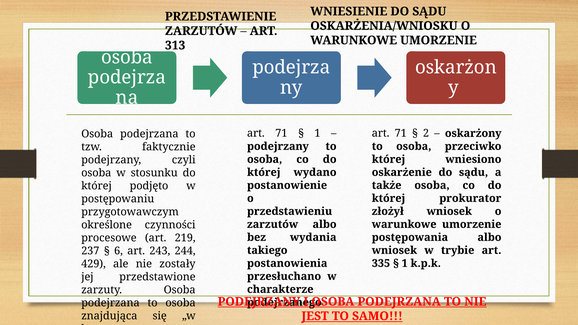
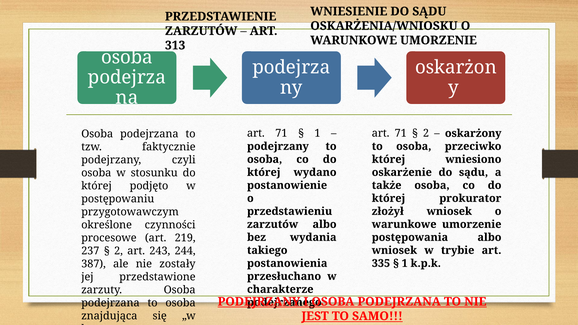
6 at (119, 251): 6 -> 2
429: 429 -> 387
